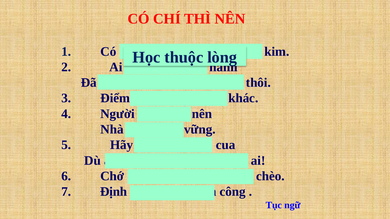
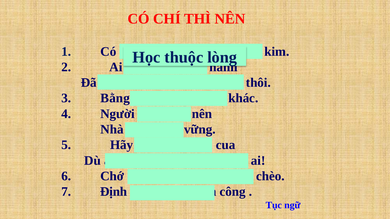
Điểm: Điểm -> Bằng
